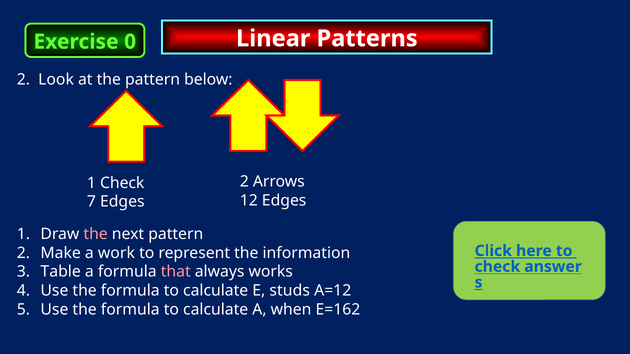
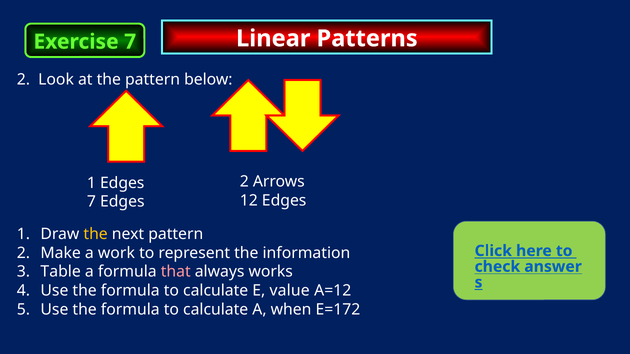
Exercise 0: 0 -> 7
1 Check: Check -> Edges
the at (96, 234) colour: pink -> yellow
studs: studs -> value
E=162: E=162 -> E=172
